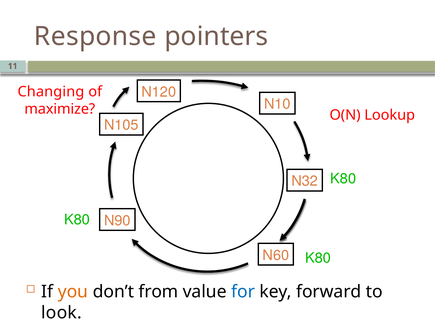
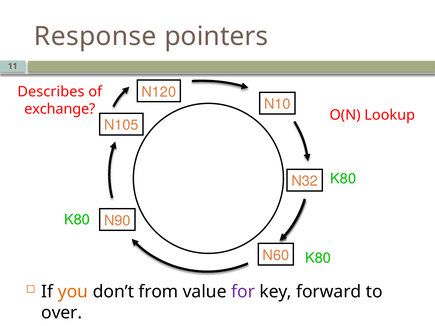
Changing: Changing -> Describes
maximize: maximize -> exchange
for colour: blue -> purple
look: look -> over
